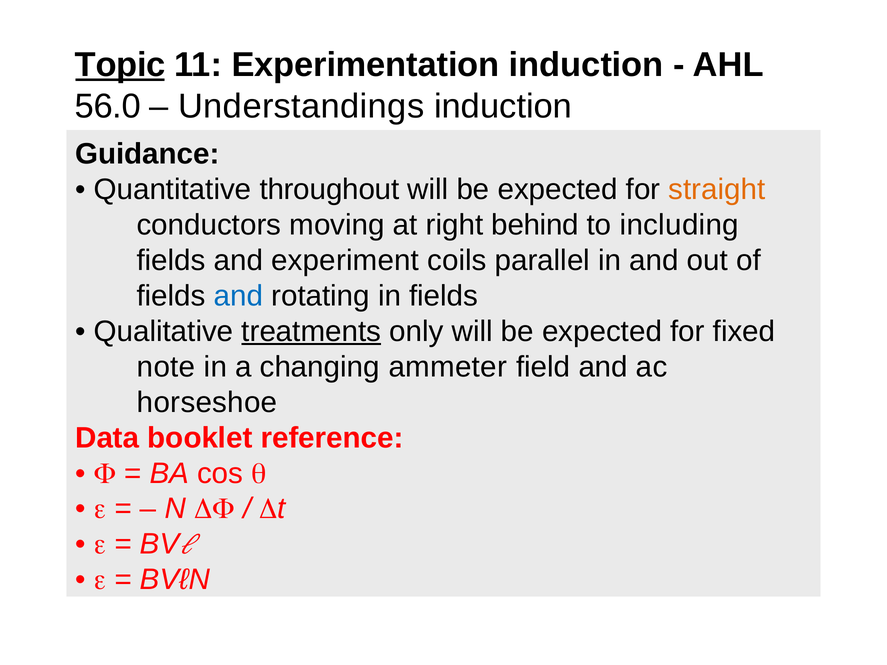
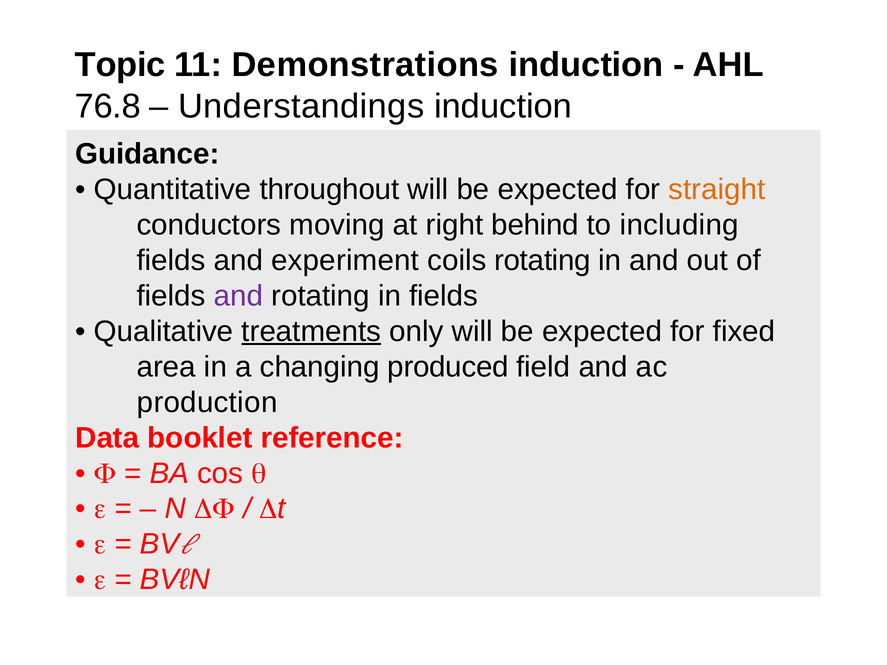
Topic underline: present -> none
Experimentation: Experimentation -> Demonstrations
56.0: 56.0 -> 76.8
coils parallel: parallel -> rotating
and at (238, 296) colour: blue -> purple
note: note -> area
ammeter: ammeter -> produced
horseshoe: horseshoe -> production
